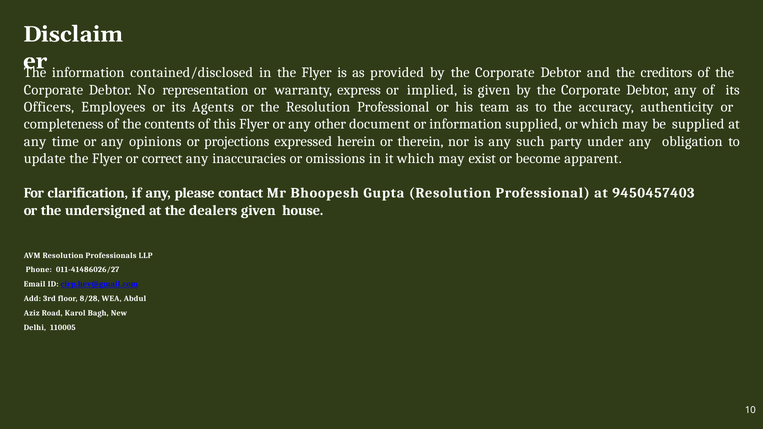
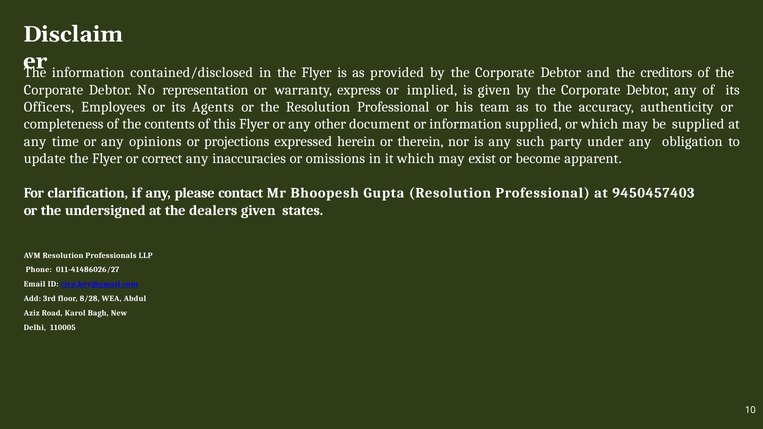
house: house -> states
